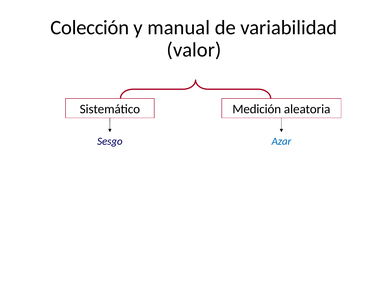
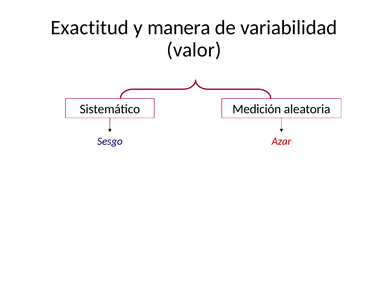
Colección: Colección -> Exactitud
manual: manual -> manera
Azar colour: blue -> red
